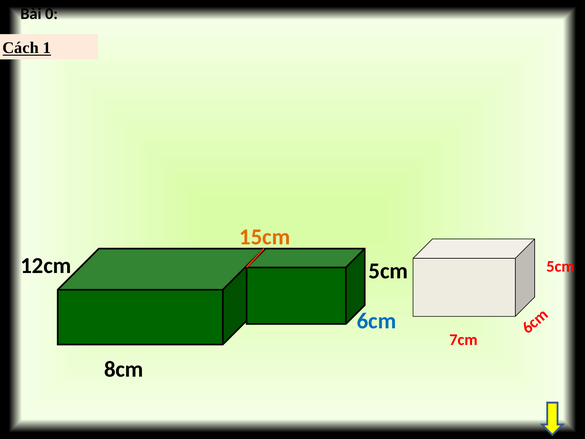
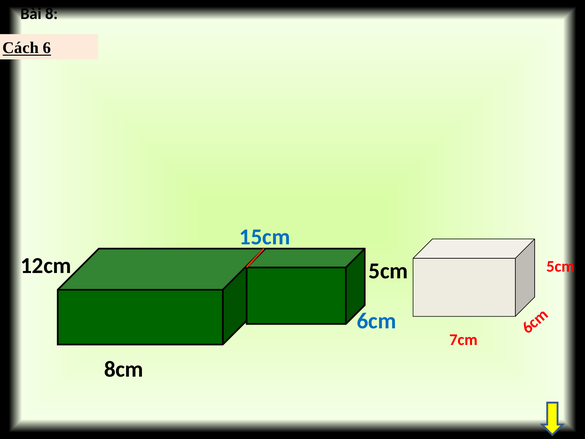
0: 0 -> 8
Cách 1: 1 -> 6
15cm colour: orange -> blue
